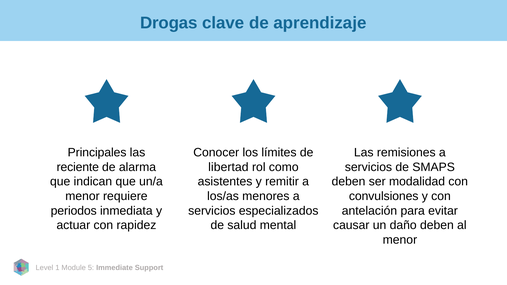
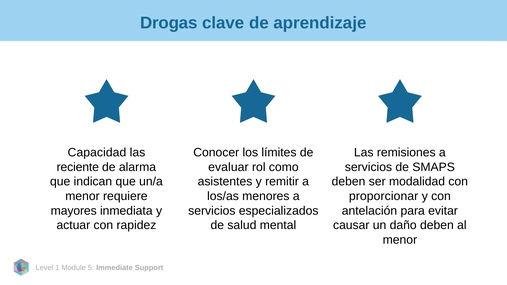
Principales: Principales -> Capacidad
libertad: libertad -> evaluar
convulsiones: convulsiones -> proporcionar
periodos: periodos -> mayores
